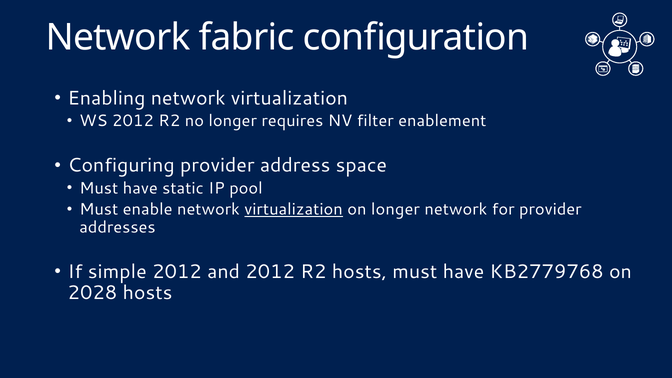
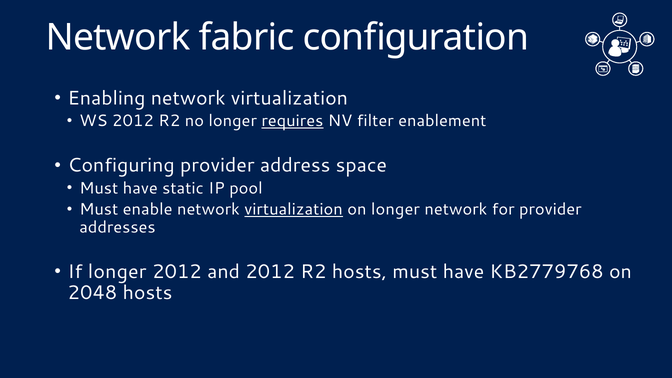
requires underline: none -> present
If simple: simple -> longer
2028: 2028 -> 2048
